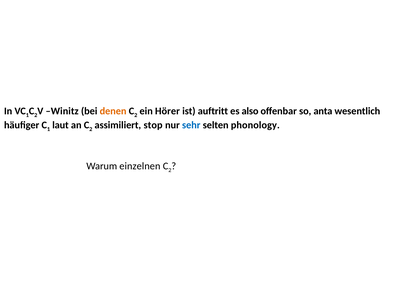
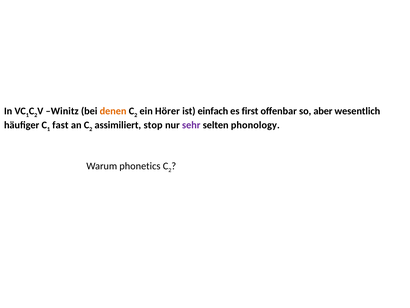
auftritt: auftritt -> einfach
also: also -> first
anta: anta -> aber
laut: laut -> fast
sehr colour: blue -> purple
einzelnen: einzelnen -> phonetics
